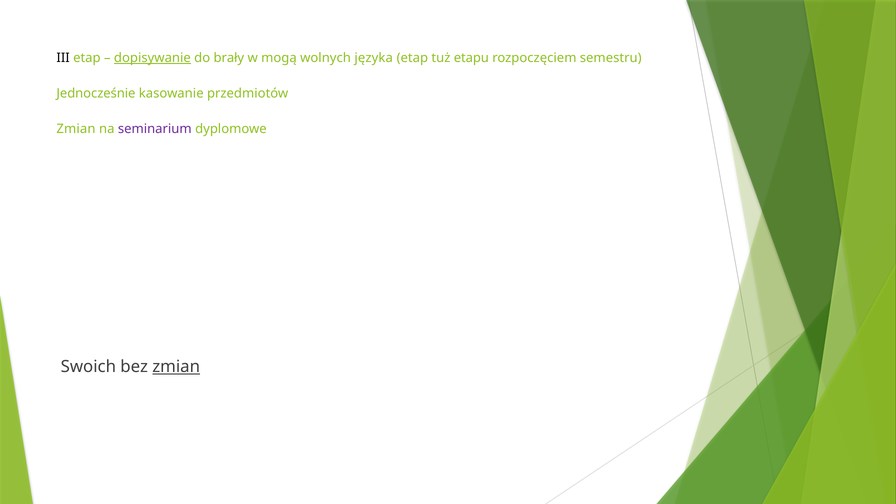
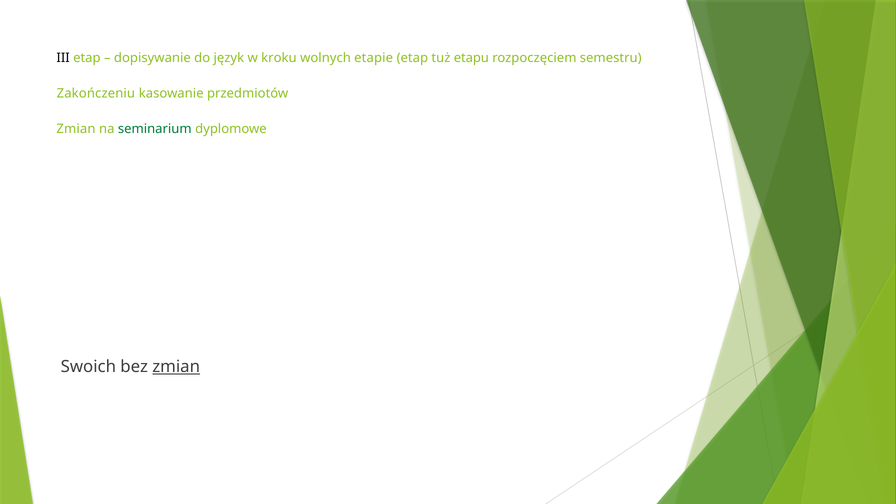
dopisywanie underline: present -> none
brały: brały -> język
mogą: mogą -> kroku
języka: języka -> etapie
Jednocześnie: Jednocześnie -> Zakończeniu
seminarium colour: purple -> green
